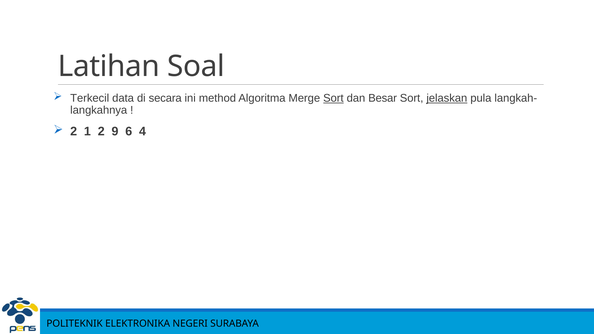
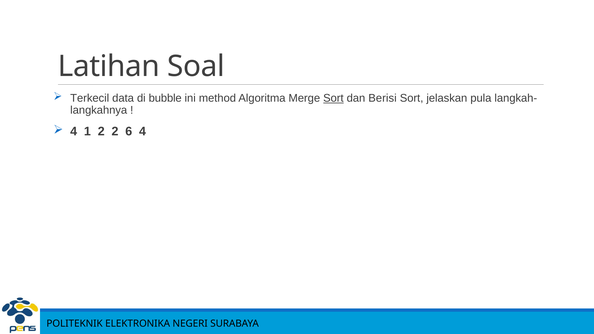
secara: secara -> bubble
Besar: Besar -> Berisi
jelaskan underline: present -> none
2 at (74, 131): 2 -> 4
2 9: 9 -> 2
